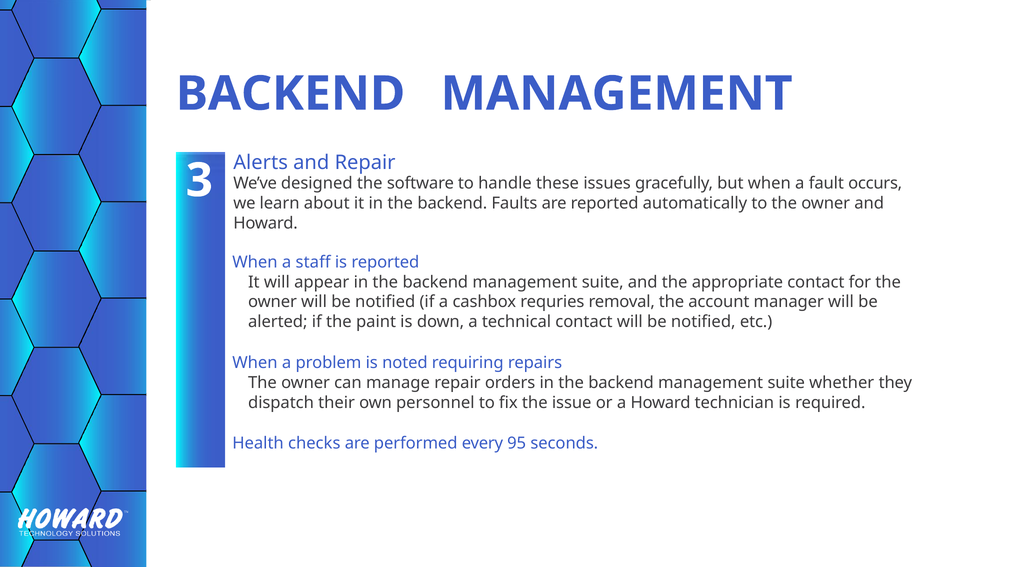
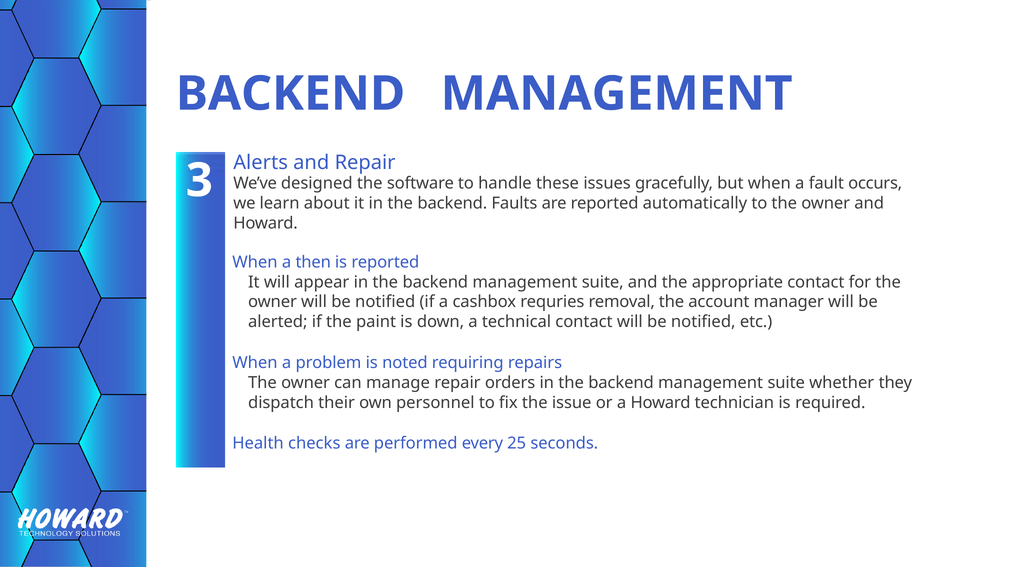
staff: staff -> then
95: 95 -> 25
